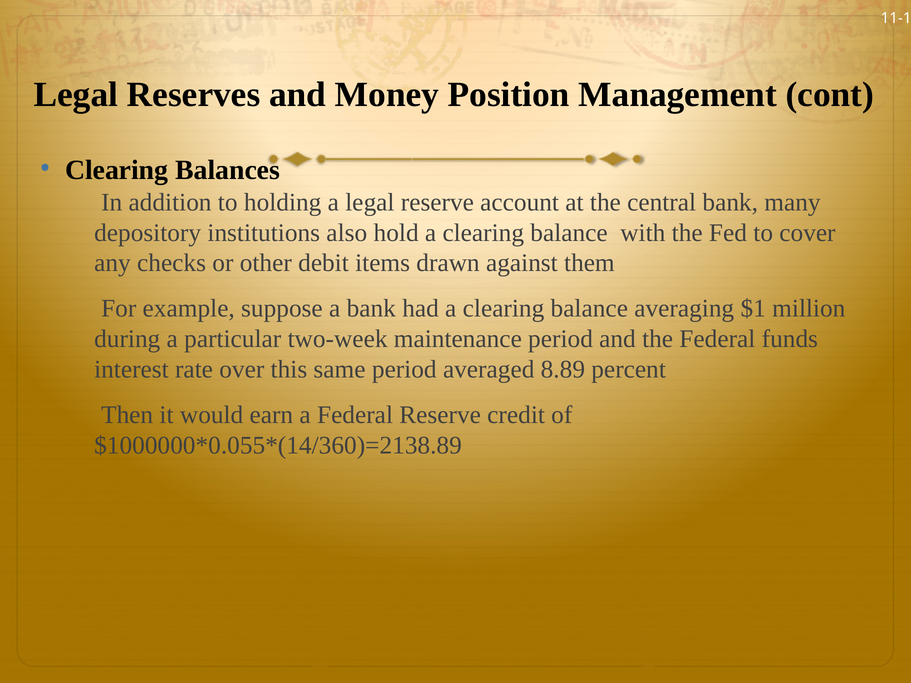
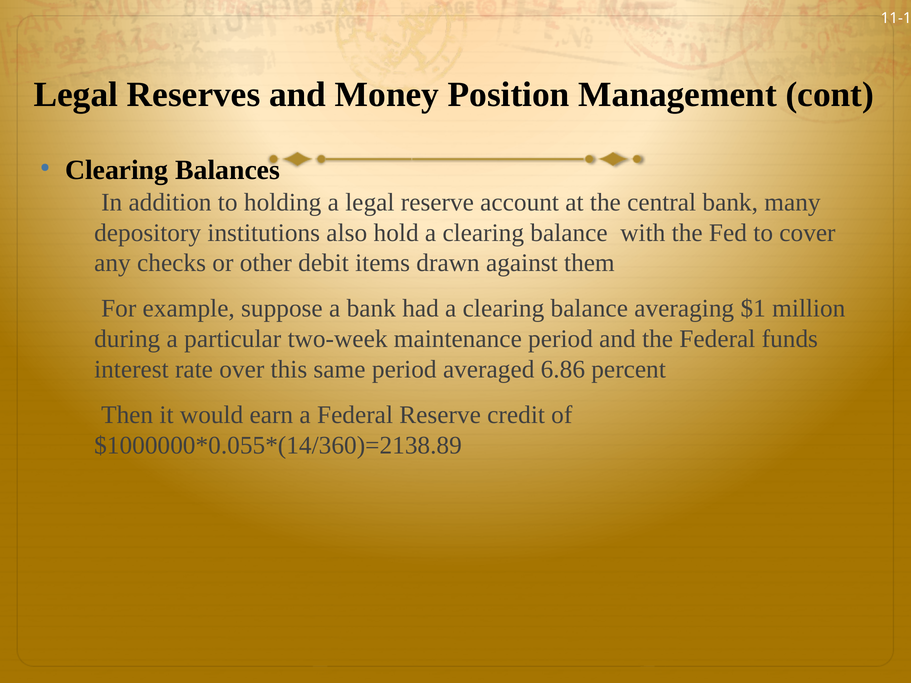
8.89: 8.89 -> 6.86
